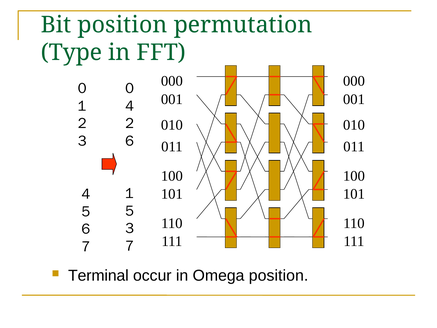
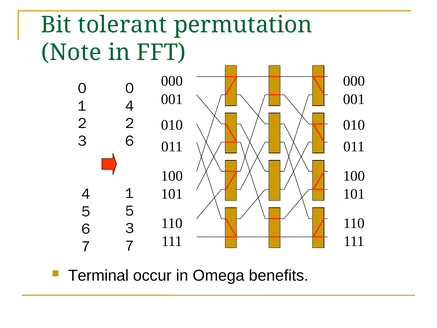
Bit position: position -> tolerant
Type: Type -> Note
Omega position: position -> benefits
